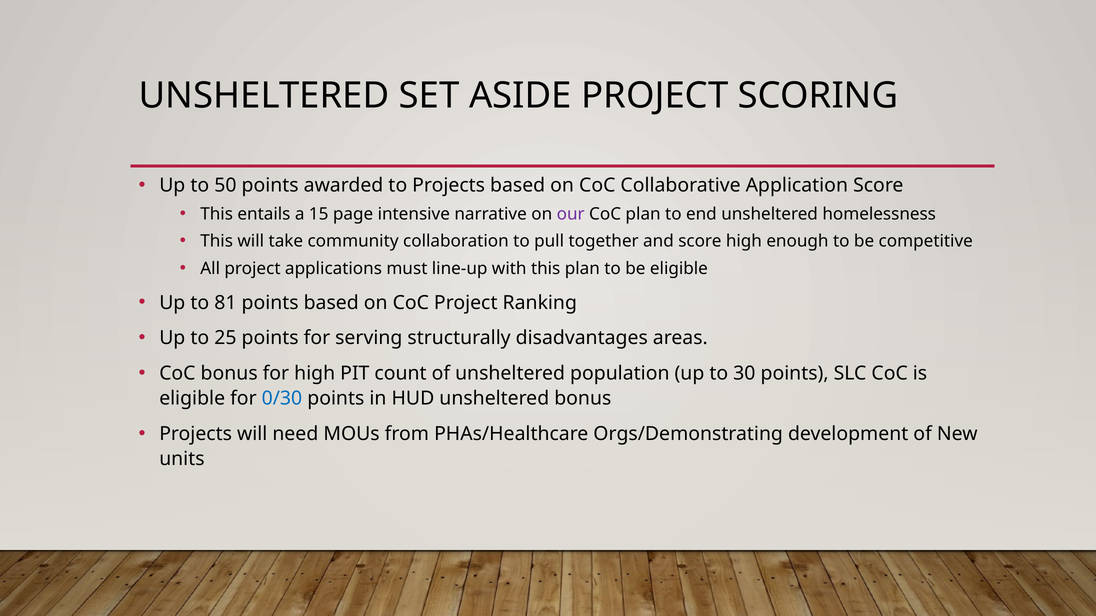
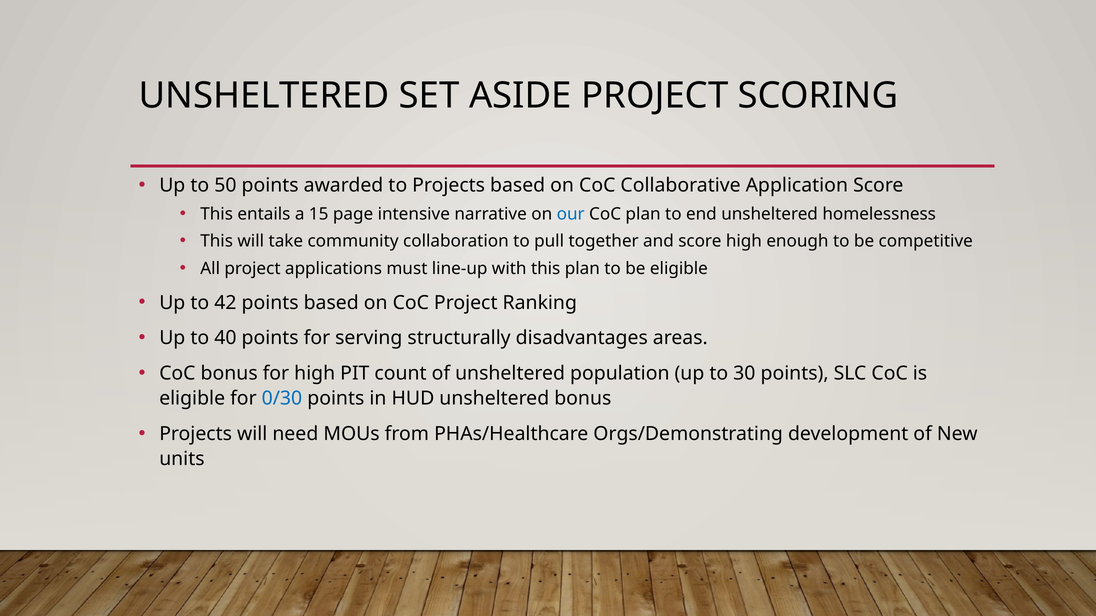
our colour: purple -> blue
81: 81 -> 42
25: 25 -> 40
